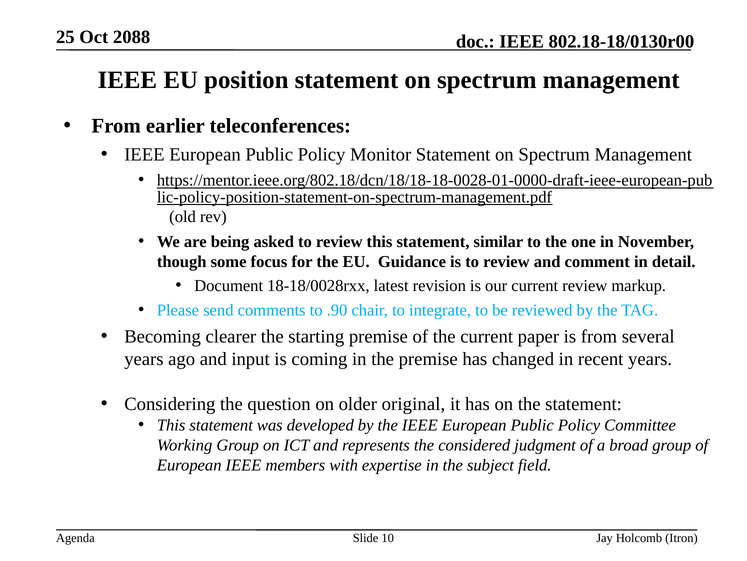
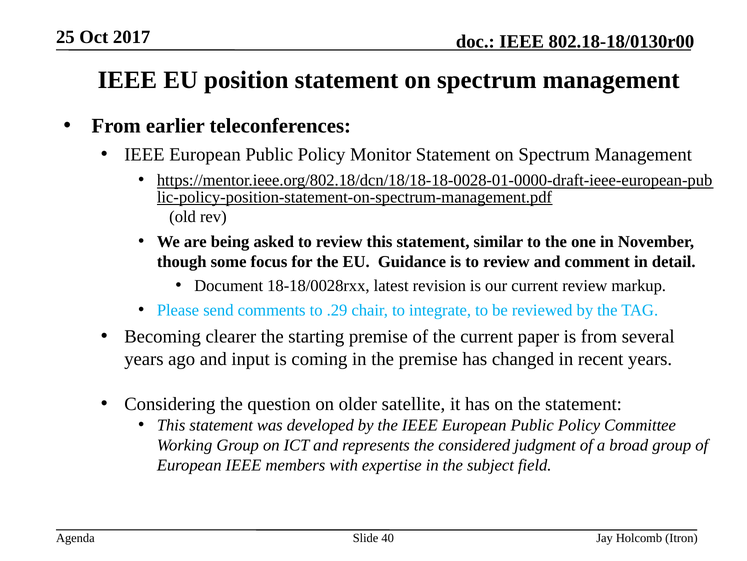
2088: 2088 -> 2017
.90: .90 -> .29
original: original -> satellite
10: 10 -> 40
